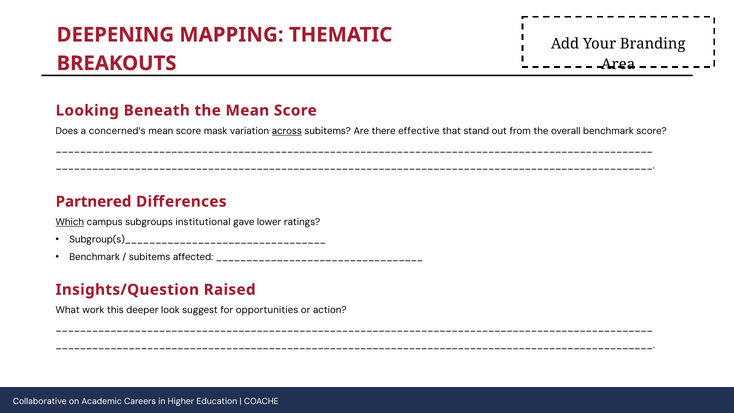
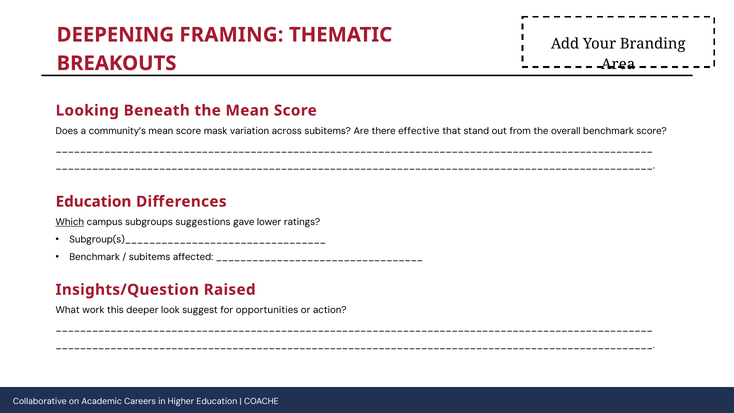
MAPPING: MAPPING -> FRAMING
concerned’s: concerned’s -> community’s
across underline: present -> none
Partnered at (94, 202): Partnered -> Education
institutional: institutional -> suggestions
